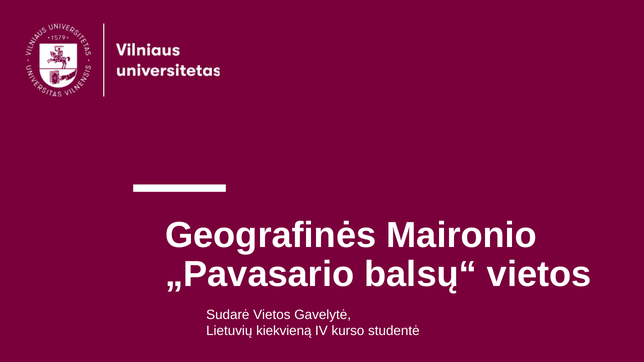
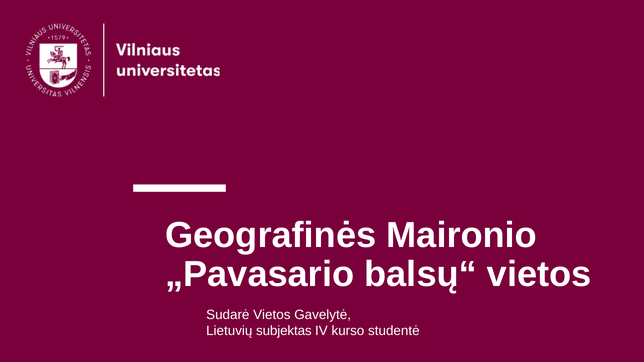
kiekvieną: kiekvieną -> subjektas
